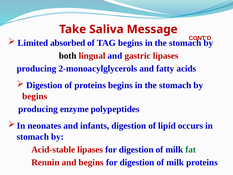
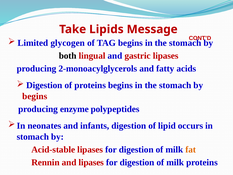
Saliva: Saliva -> Lipids
absorbed: absorbed -> glycogen
fat colour: green -> orange
and begins: begins -> lipases
